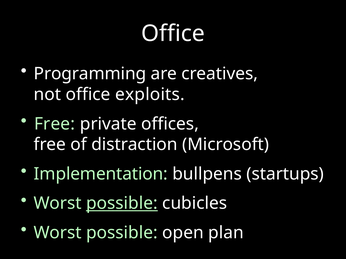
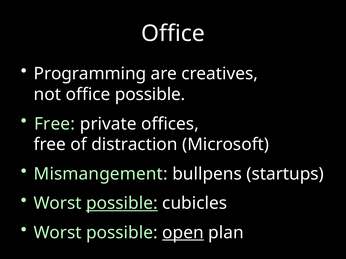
office exploits: exploits -> possible
Implementation: Implementation -> Mismangement
open underline: none -> present
